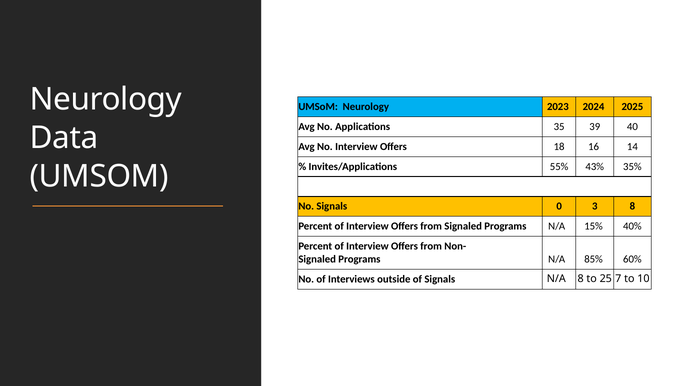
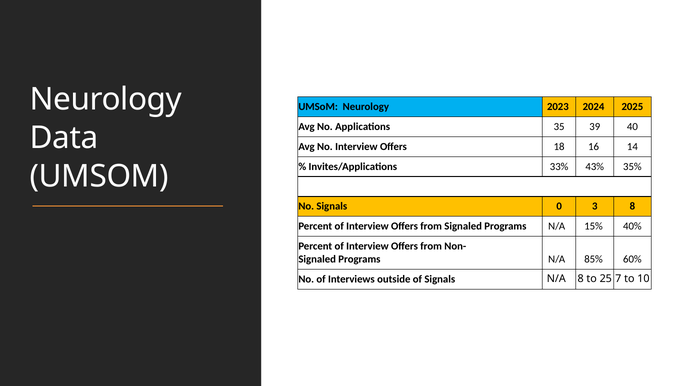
55%: 55% -> 33%
